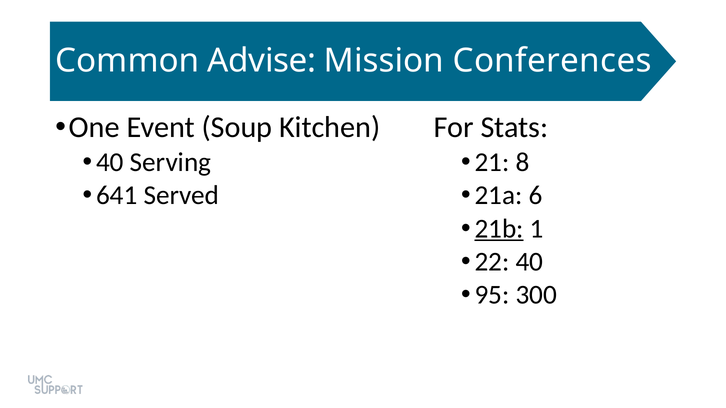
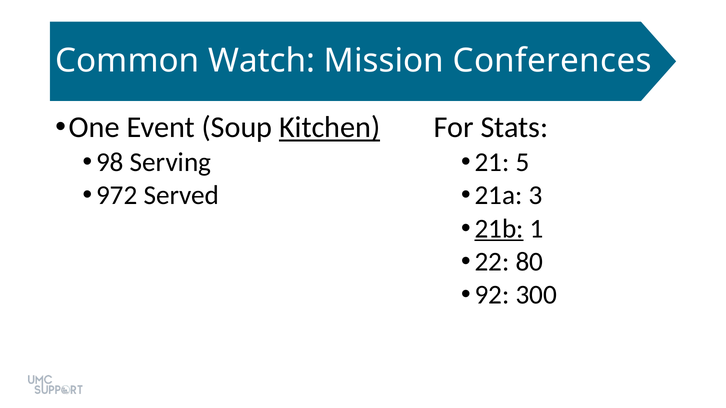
Advise: Advise -> Watch
Kitchen underline: none -> present
40 at (110, 162): 40 -> 98
8: 8 -> 5
641: 641 -> 972
6: 6 -> 3
22 40: 40 -> 80
95: 95 -> 92
